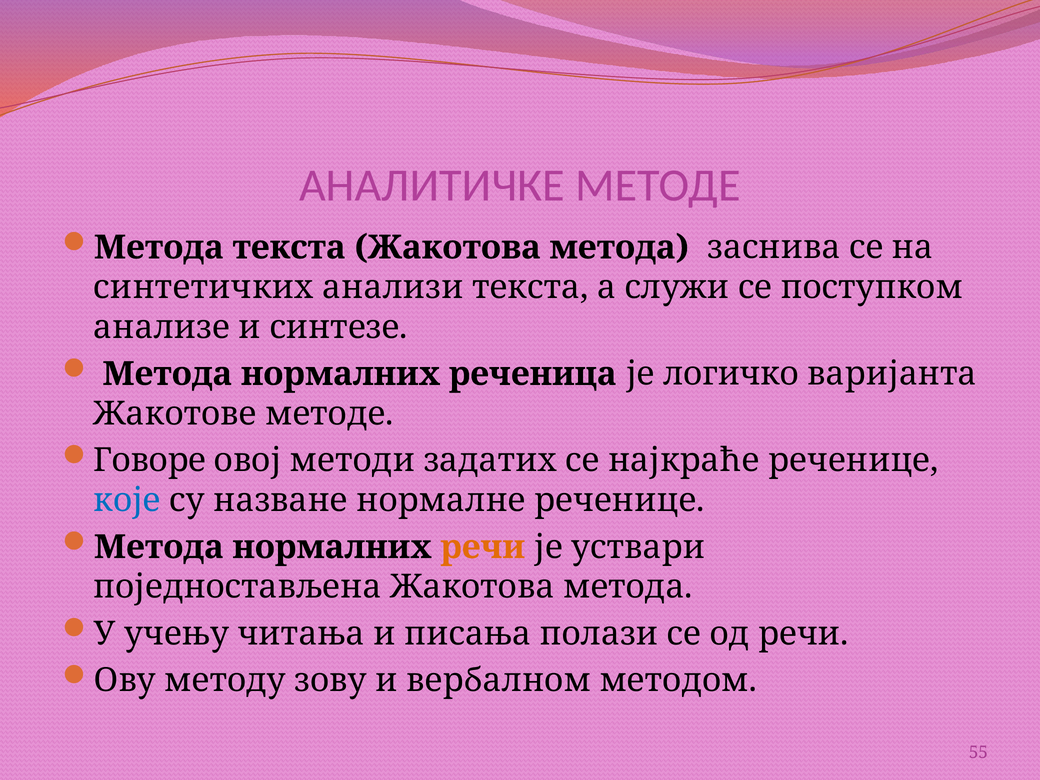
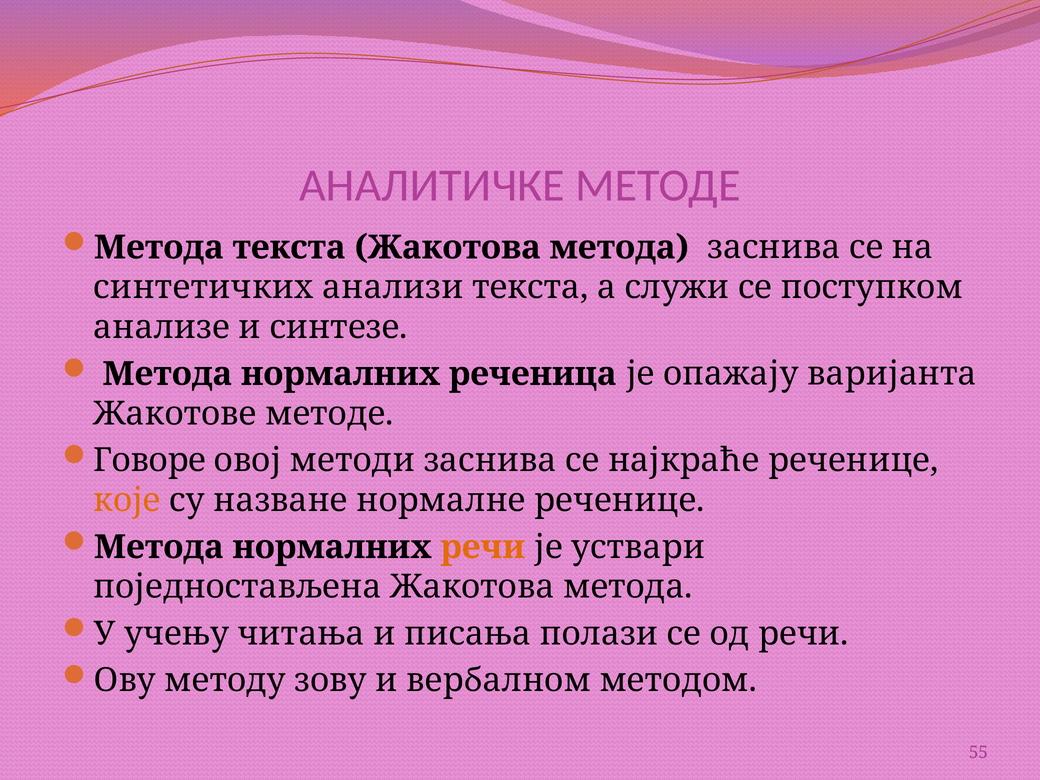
логичко: логичко -> опажају
методи задатих: задатих -> заснива
које colour: blue -> orange
